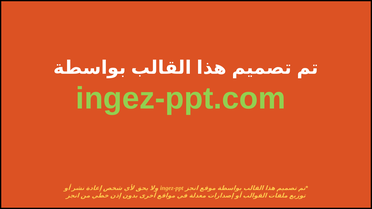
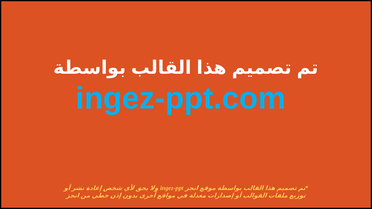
ingez-ppt.com colour: light green -> light blue
